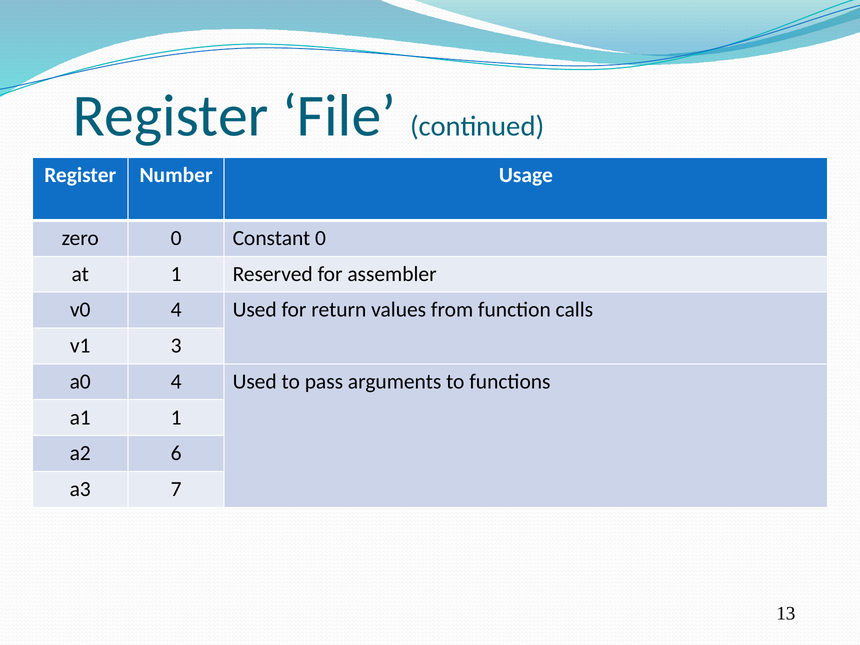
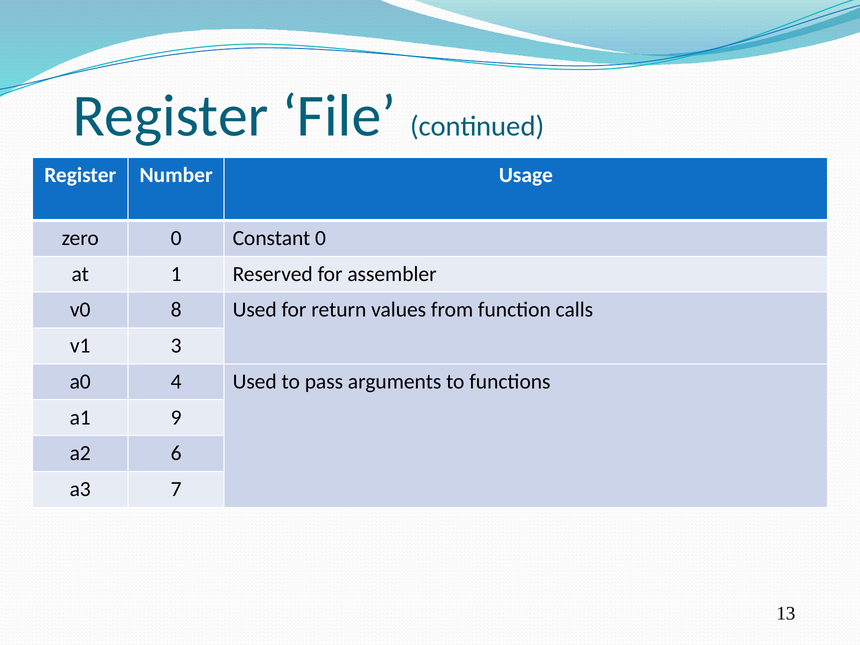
v0 4: 4 -> 8
a1 1: 1 -> 9
